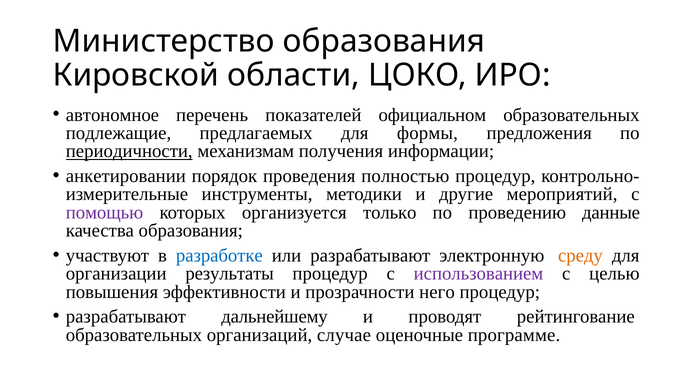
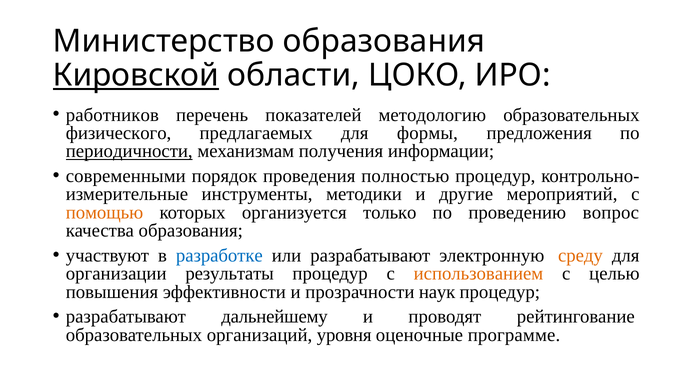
Кировской underline: none -> present
автономное: автономное -> работников
официальном: официальном -> методологию
подлежащие: подлежащие -> физического
анкетировании: анкетировании -> современными
помощью colour: purple -> orange
данные: данные -> вопрос
использованием colour: purple -> orange
него: него -> наук
случае: случае -> уровня
